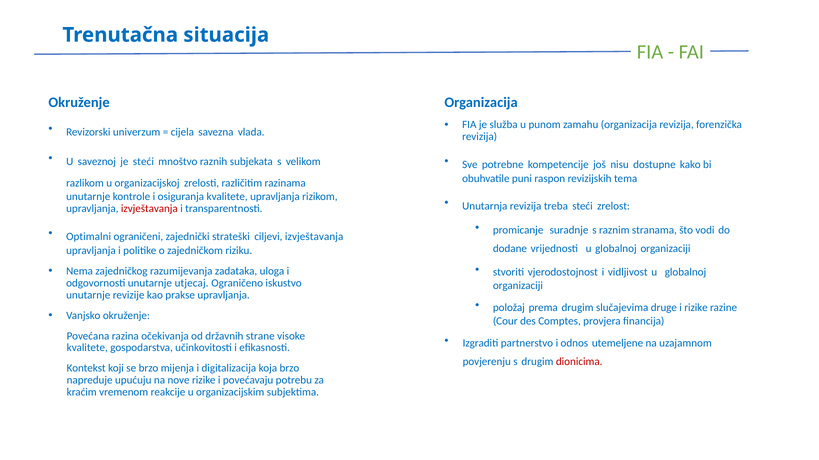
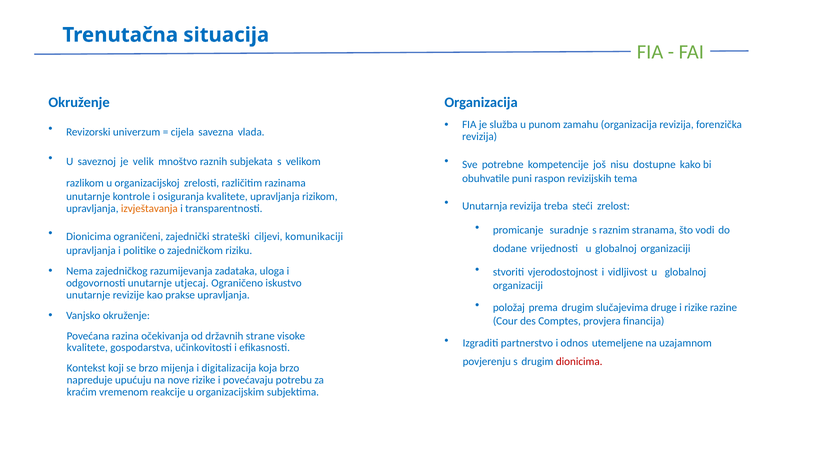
je steći: steći -> velik
izvještavanja at (149, 209) colour: red -> orange
Optimalni at (89, 237): Optimalni -> Dionicima
ciljevi izvještavanja: izvještavanja -> komunikaciji
